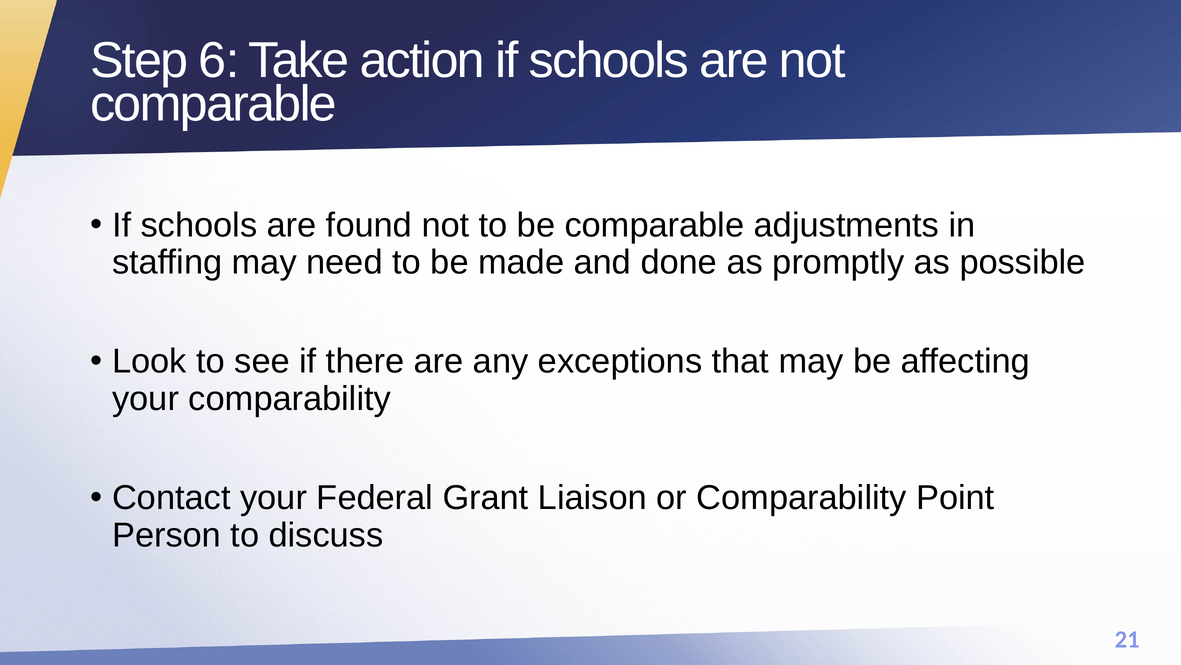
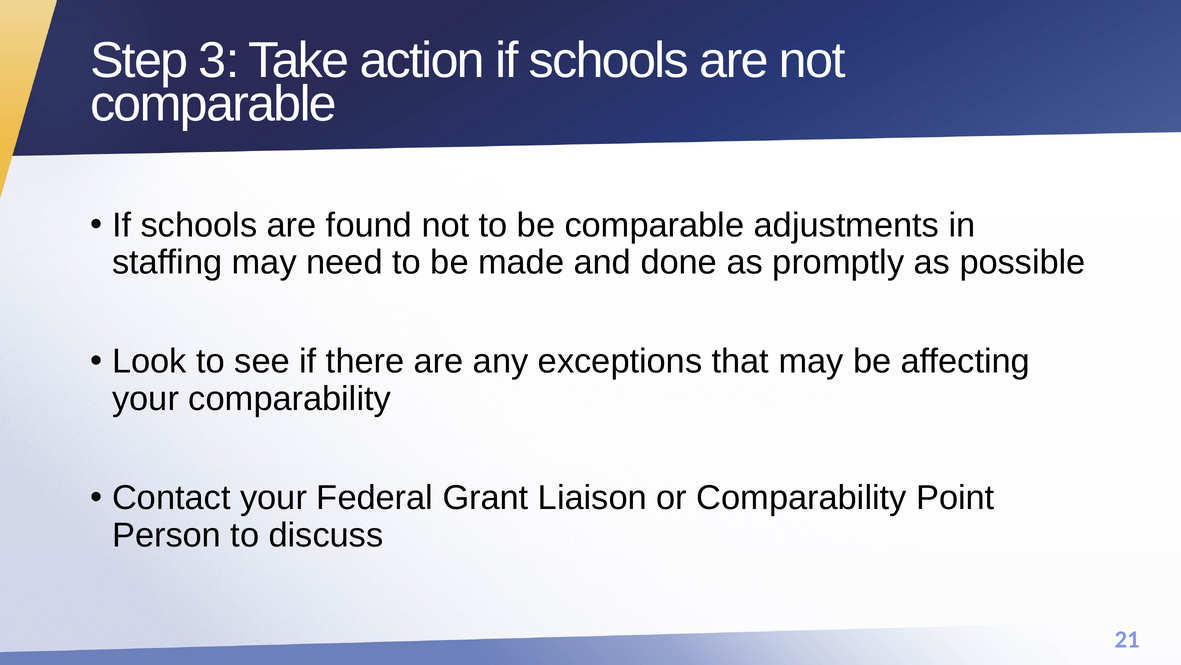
6: 6 -> 3
